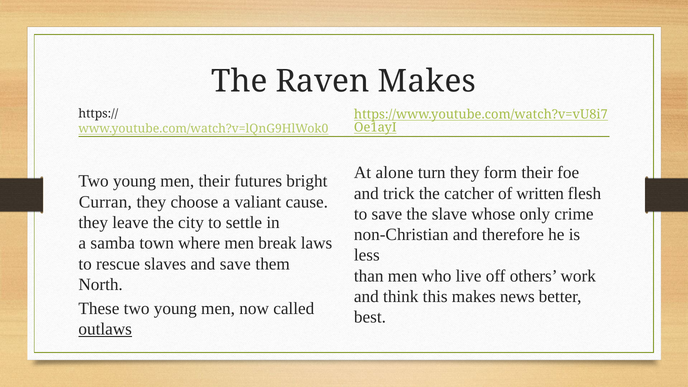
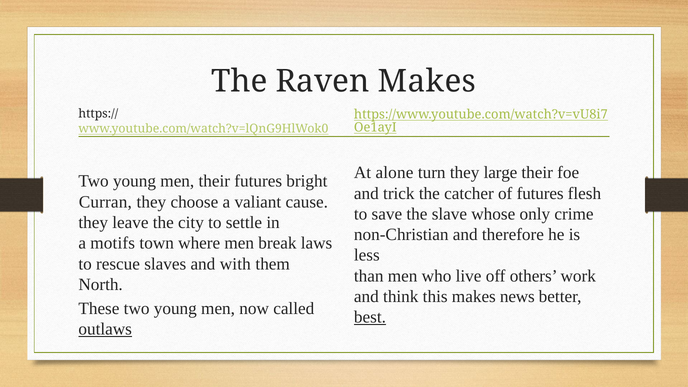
form: form -> large
of written: written -> futures
samba: samba -> motifs
and save: save -> with
best underline: none -> present
